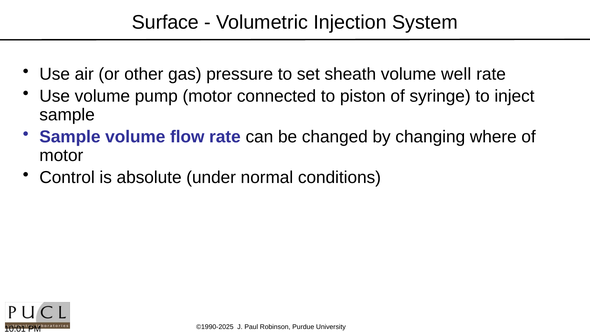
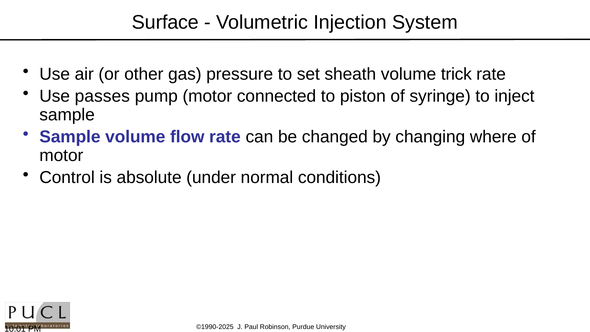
well: well -> trick
Use volume: volume -> passes
